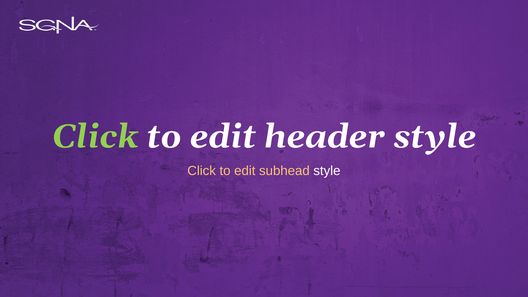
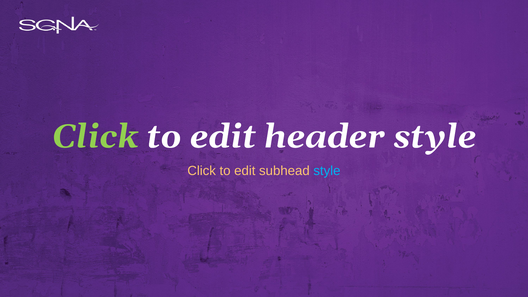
style at (327, 171) colour: white -> light blue
